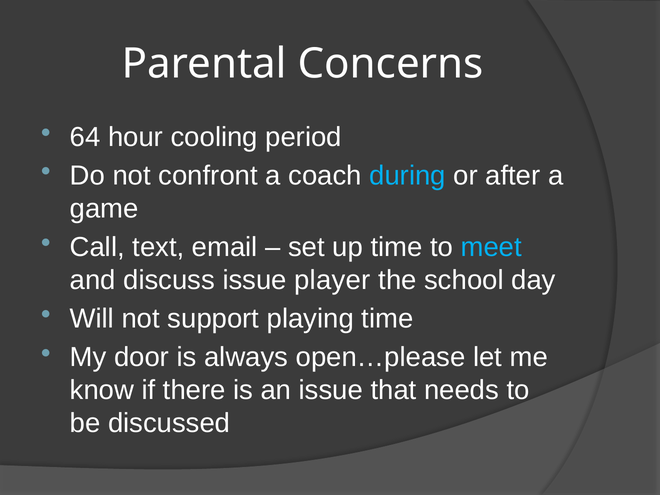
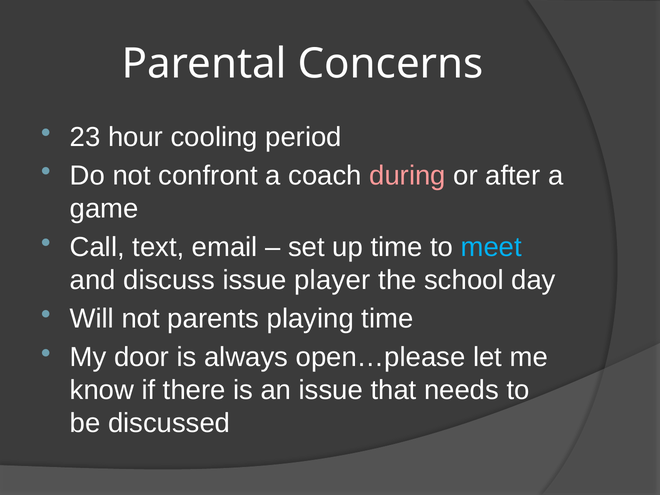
64: 64 -> 23
during colour: light blue -> pink
support: support -> parents
